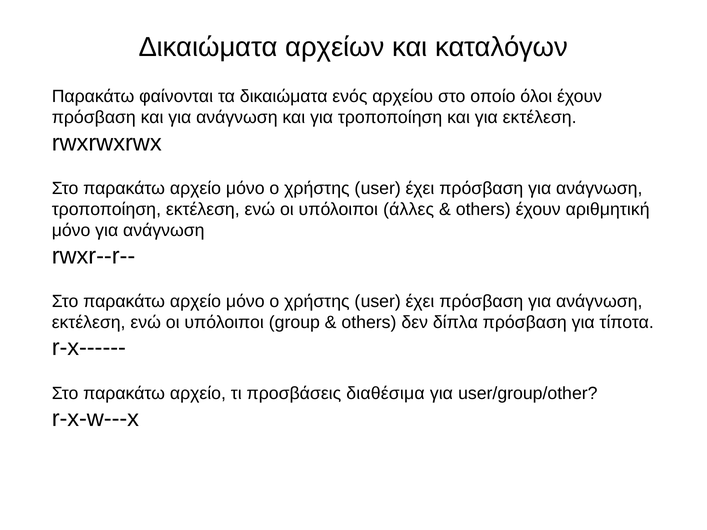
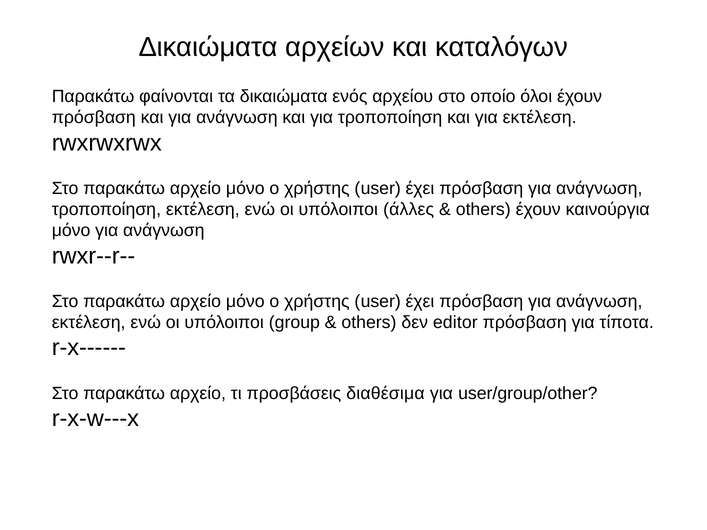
αριθμητική: αριθμητική -> καινούργια
δίπλα: δίπλα -> editor
